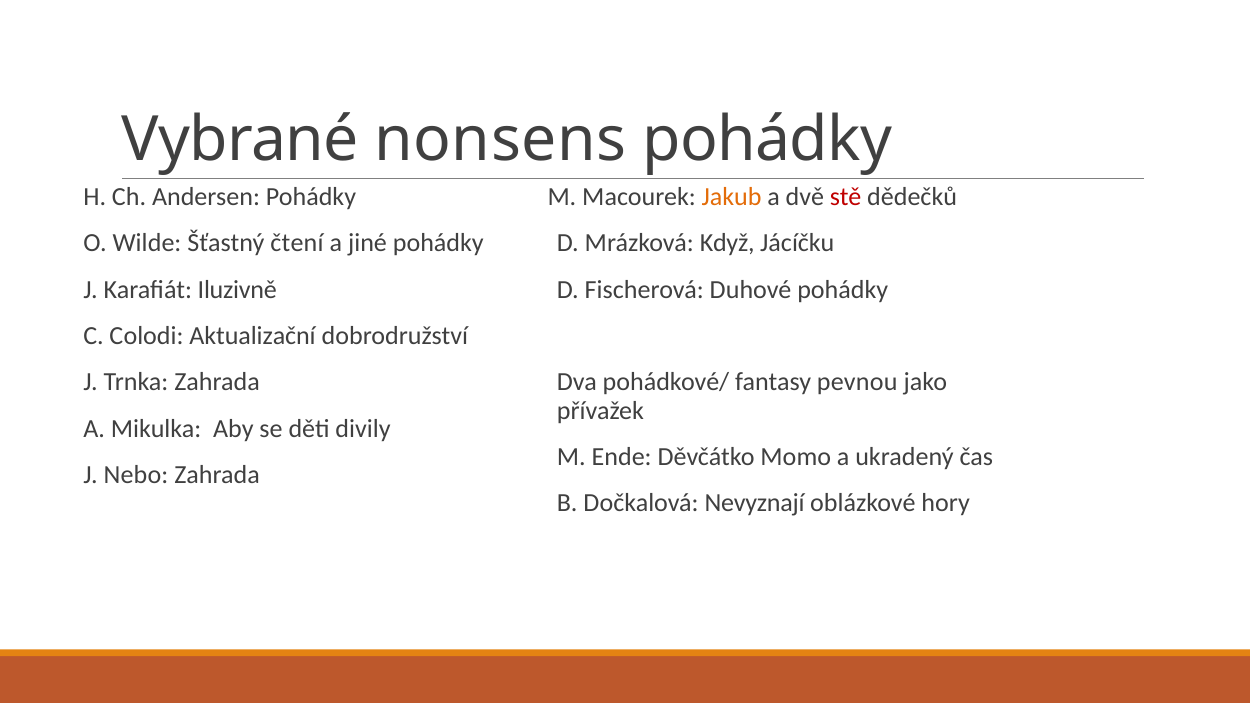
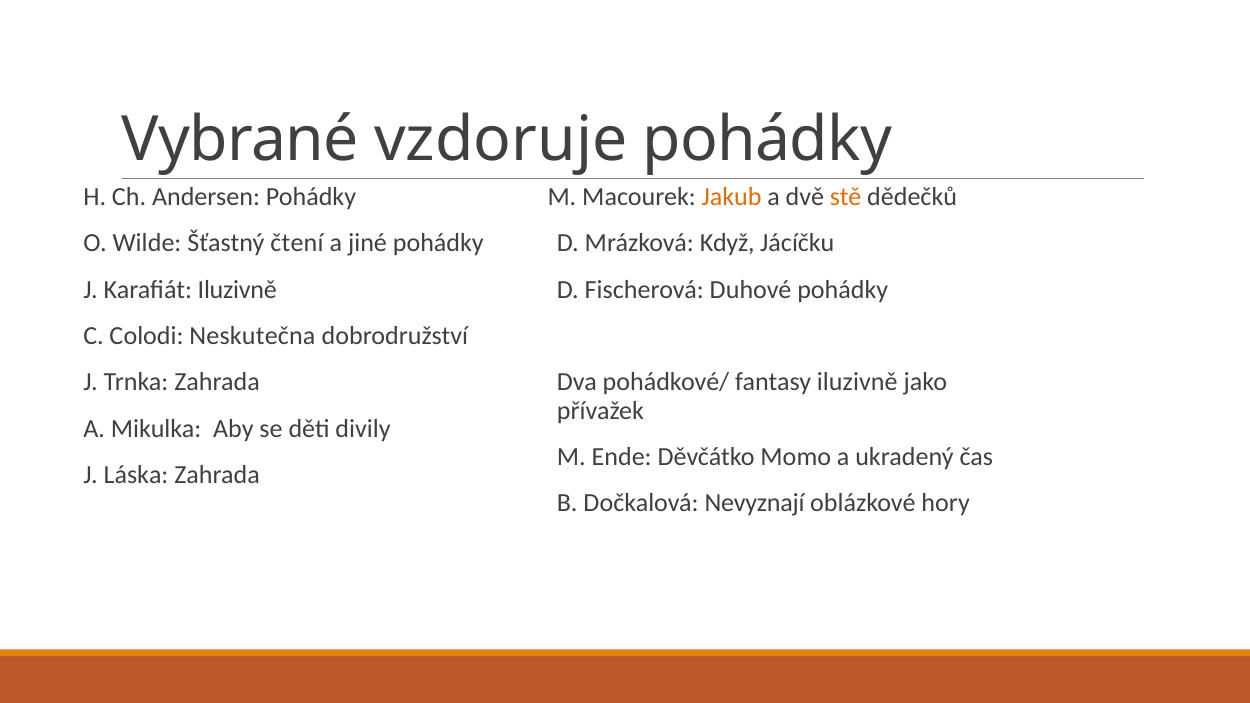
nonsens: nonsens -> vzdoruje
stě colour: red -> orange
Aktualizační: Aktualizační -> Neskutečna
fantasy pevnou: pevnou -> iluzivně
Nebo: Nebo -> Láska
